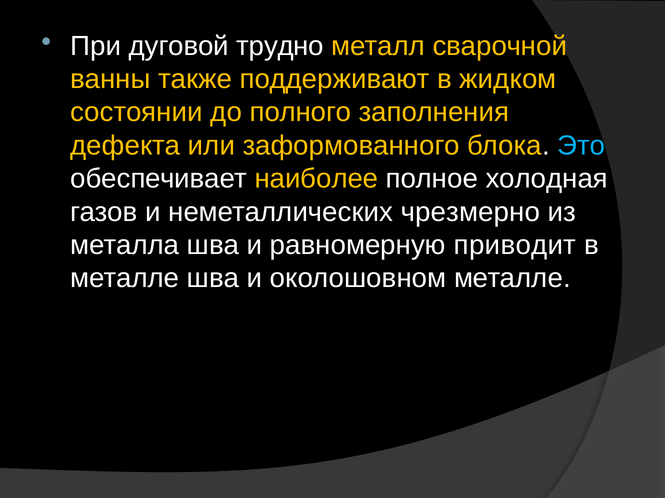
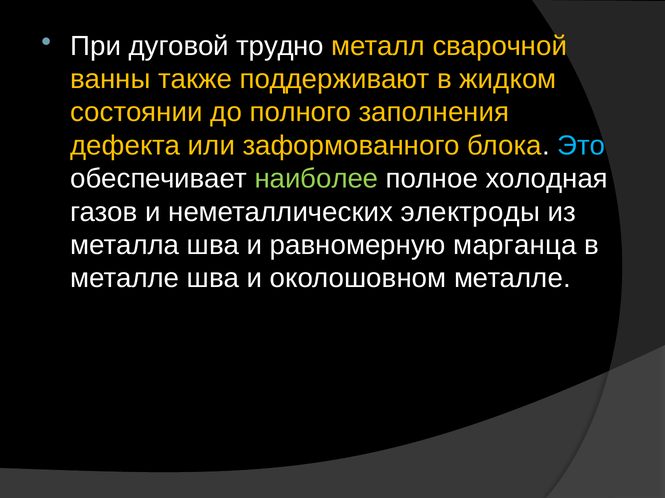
наиболее colour: yellow -> light green
чрезмерно: чрезмерно -> электроды
приводит: приводит -> марганца
